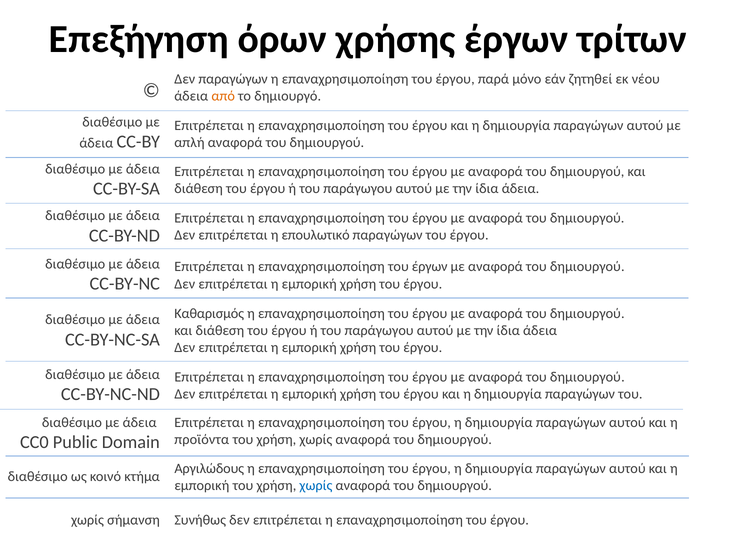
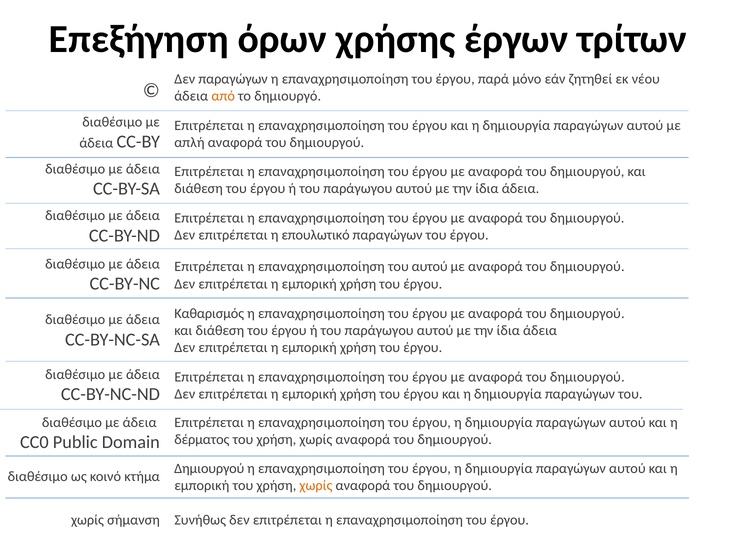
του έργων: έργων -> αυτού
προϊόντα: προϊόντα -> δέρματος
Αργιλώδους at (209, 468): Αργιλώδους -> Δημιουργού
χωρίς at (316, 486) colour: blue -> orange
